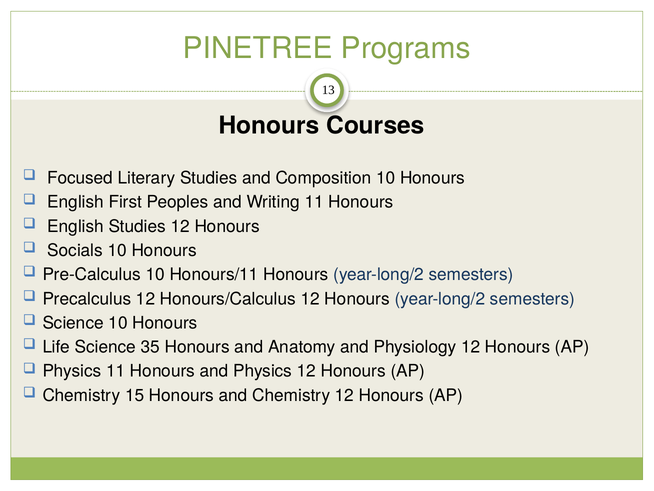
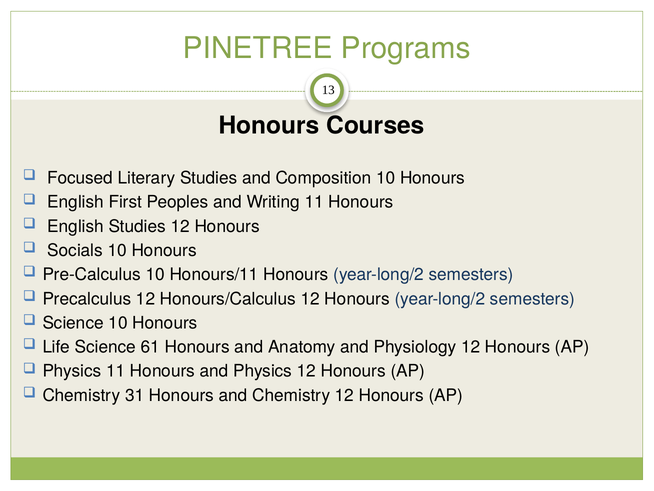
35: 35 -> 61
15: 15 -> 31
